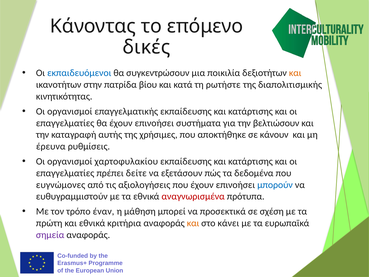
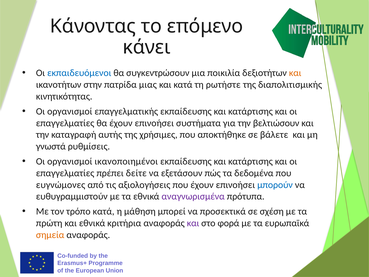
δικές: δικές -> κάνει
βίου: βίου -> μιας
κάνουν: κάνουν -> βάλετε
έρευνα: έρευνα -> γνωστά
χαρτοφυλακίου: χαρτοφυλακίου -> ικανοποιημένοι
αναγνωρισμένα colour: red -> purple
τρόπο έναν: έναν -> κατά
και at (193, 223) colour: orange -> purple
κάνει: κάνει -> φορά
σημεία colour: purple -> orange
